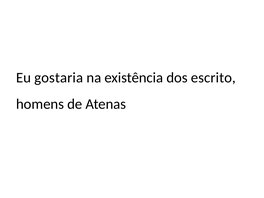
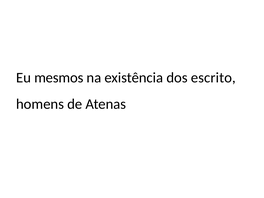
gostaria: gostaria -> mesmos
